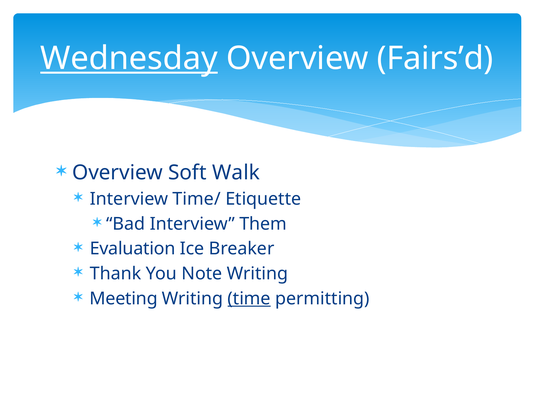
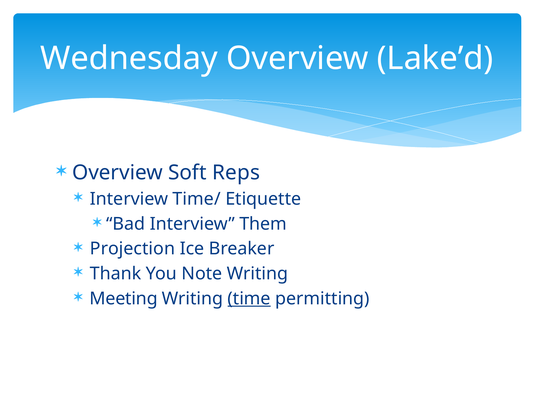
Wednesday underline: present -> none
Fairs’d: Fairs’d -> Lake’d
Walk: Walk -> Reps
Evaluation: Evaluation -> Projection
